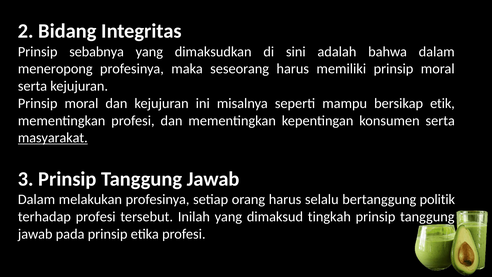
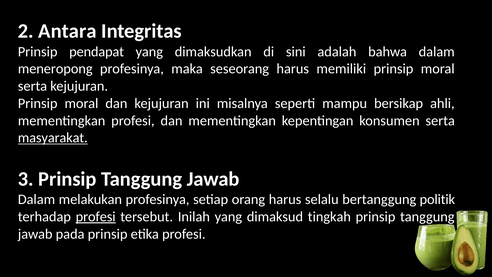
Bidang: Bidang -> Antara
sebabnya: sebabnya -> pendapat
etik: etik -> ahli
profesi at (96, 216) underline: none -> present
